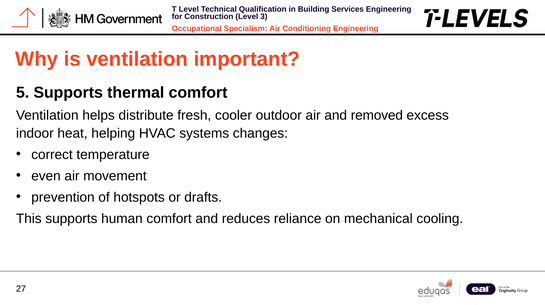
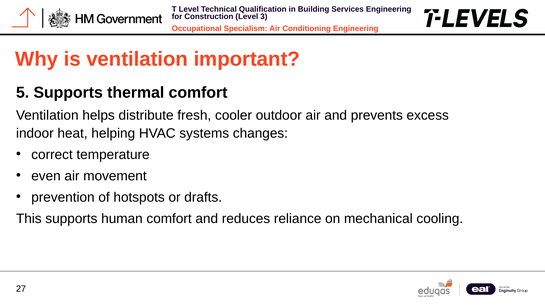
removed: removed -> prevents
